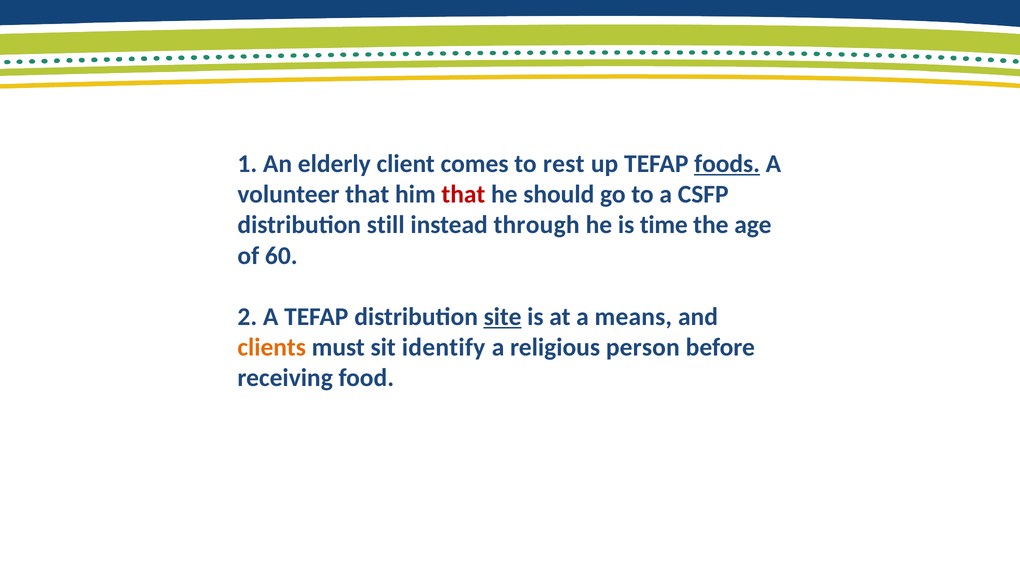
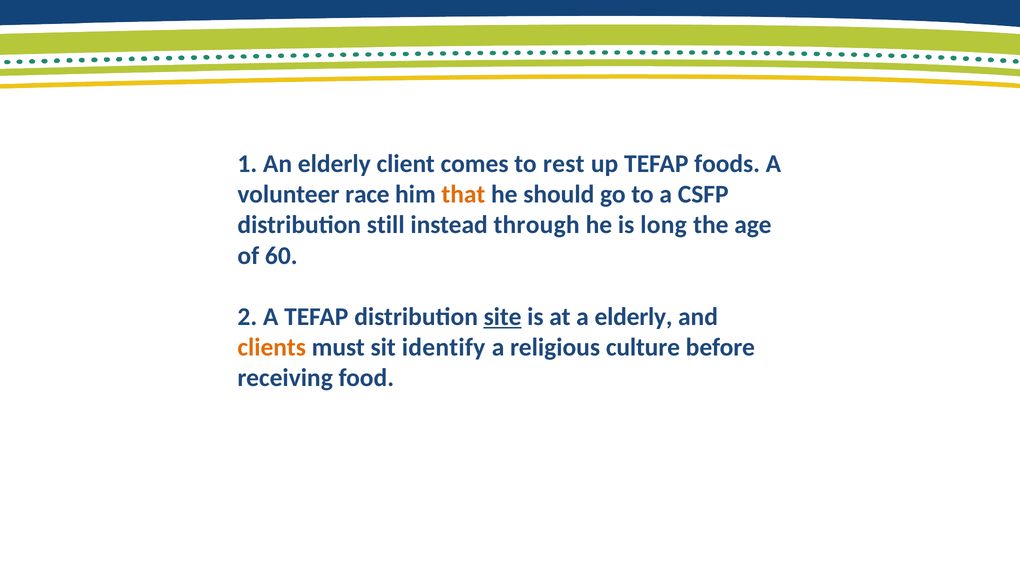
foods underline: present -> none
volunteer that: that -> race
that at (463, 194) colour: red -> orange
time: time -> long
a means: means -> elderly
person: person -> culture
